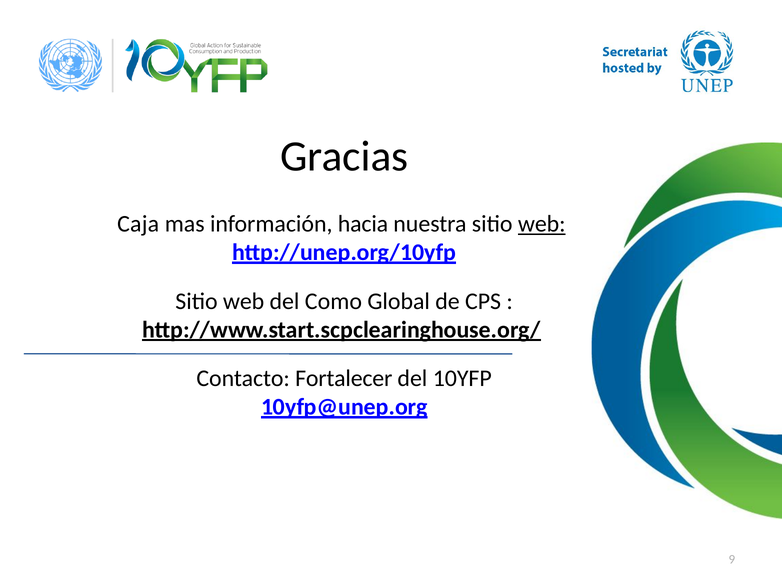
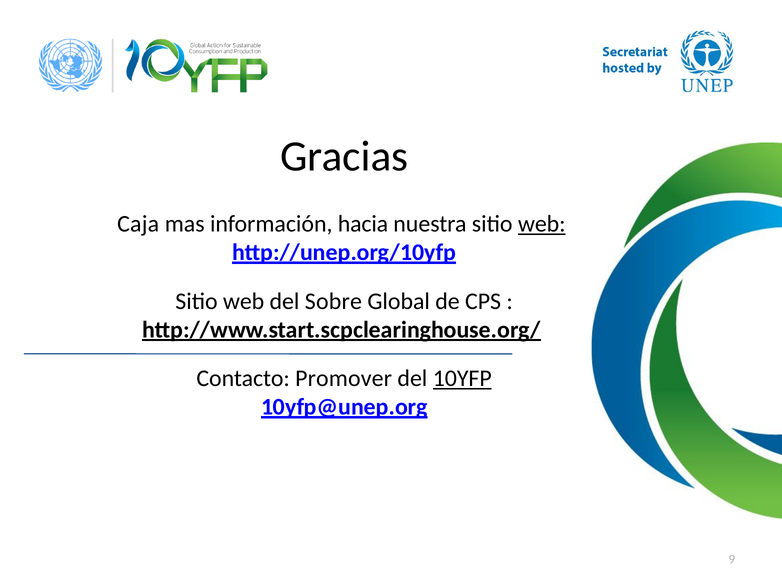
Como: Como -> Sobre
Fortalecer: Fortalecer -> Promover
10YFP underline: none -> present
